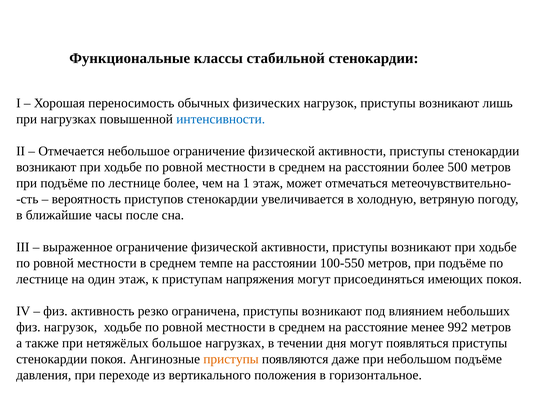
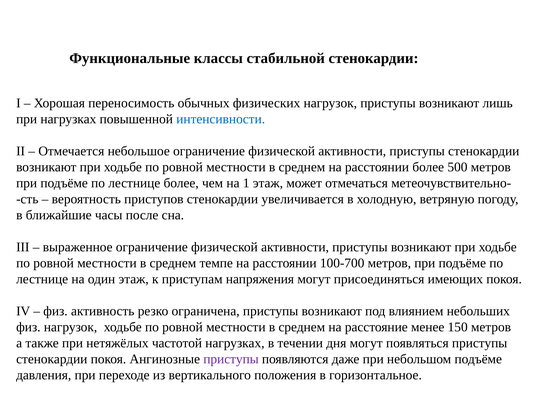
100-550: 100-550 -> 100-700
992: 992 -> 150
большое: большое -> частотой
приступы at (231, 360) colour: orange -> purple
